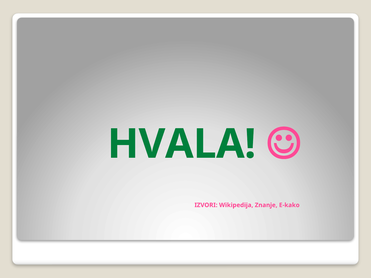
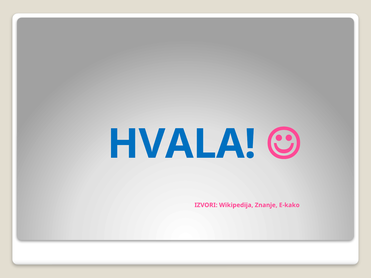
HVALA colour: green -> blue
